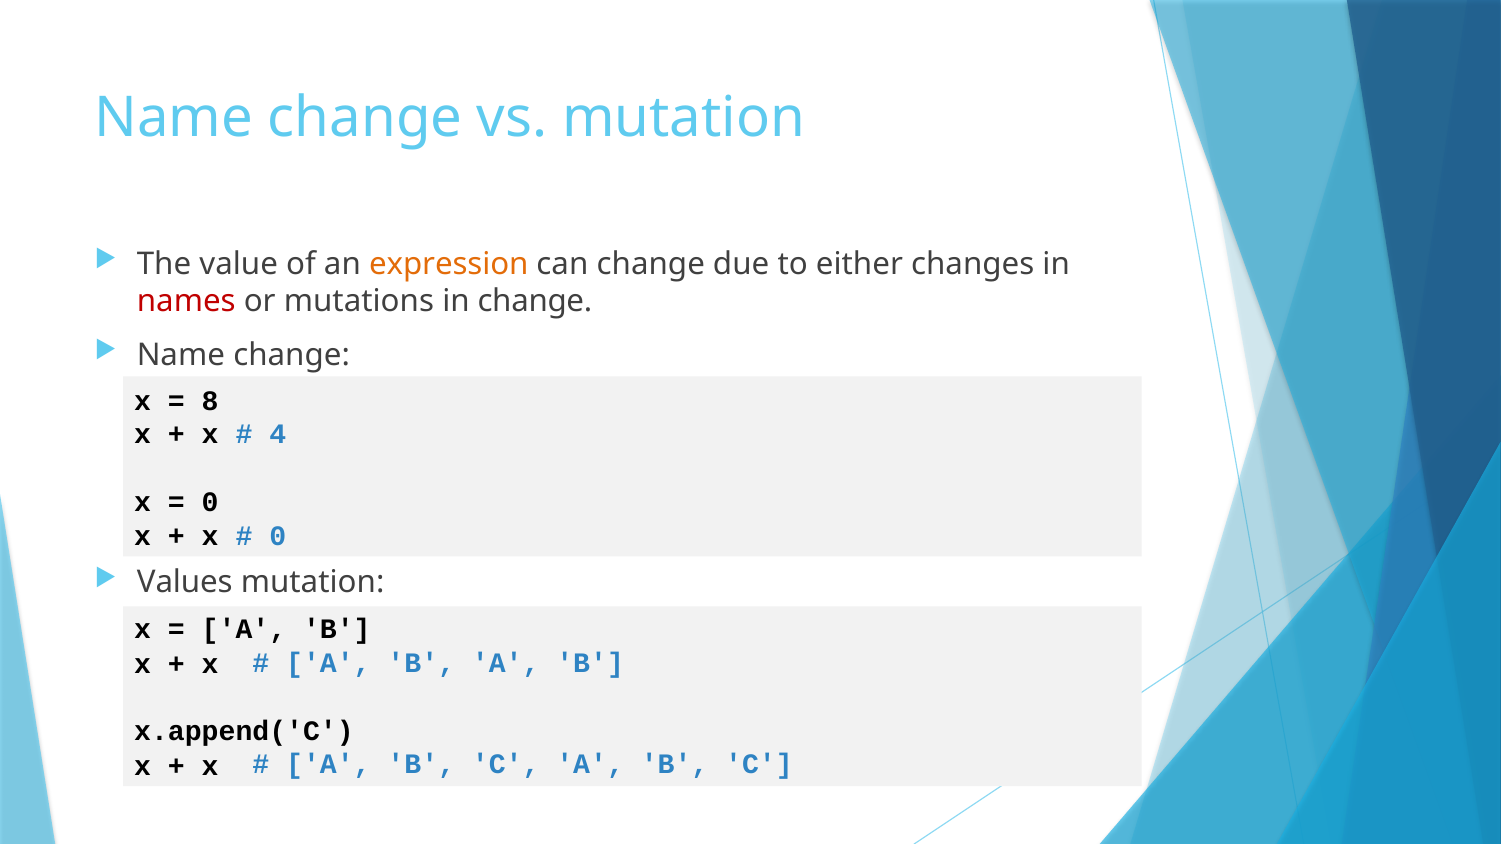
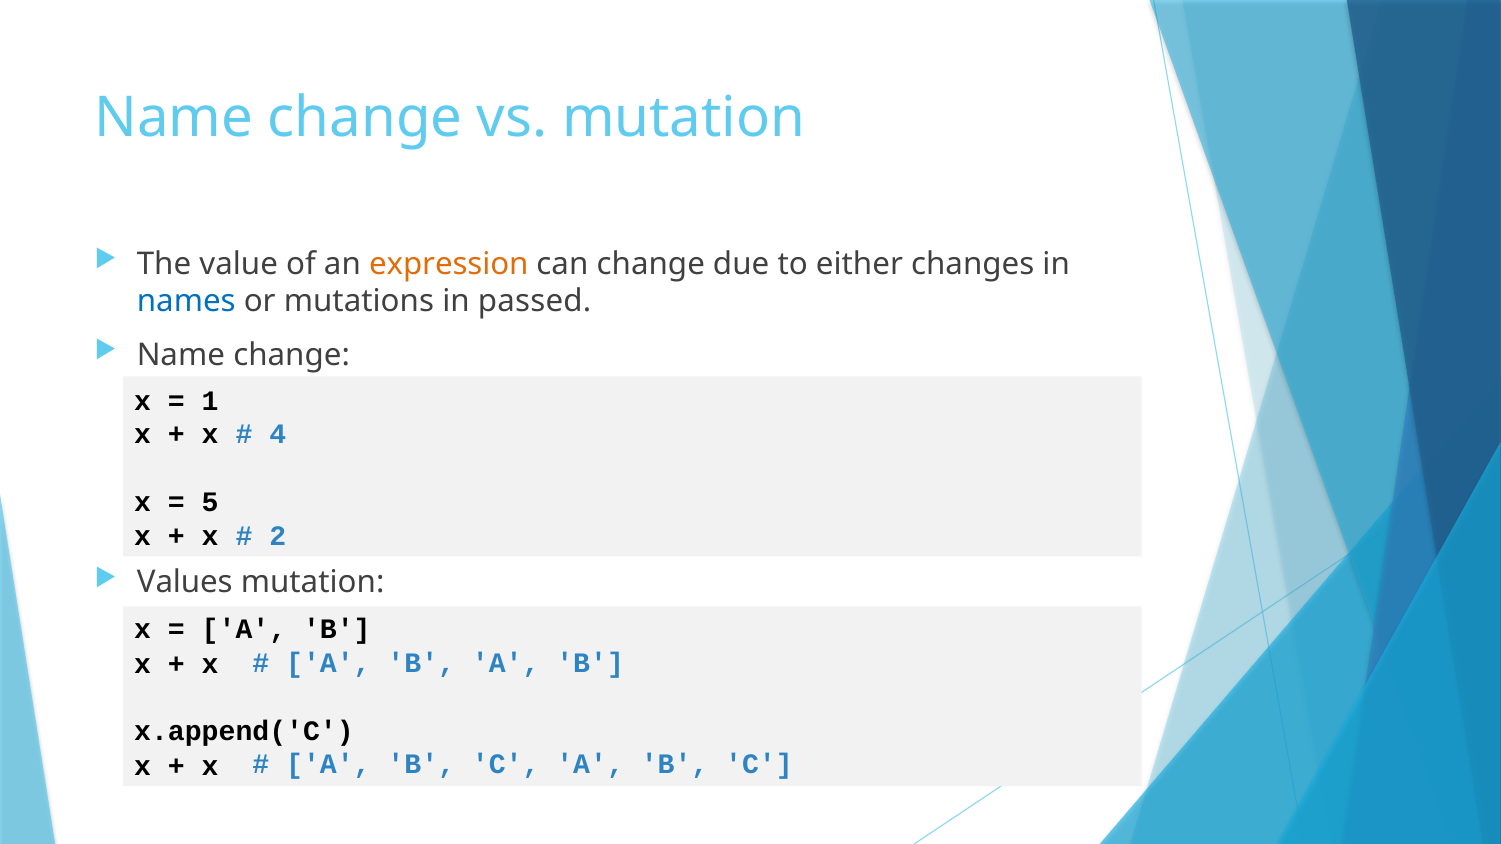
names colour: red -> blue
in change: change -> passed
8: 8 -> 1
0 at (210, 502): 0 -> 5
0 at (278, 536): 0 -> 2
